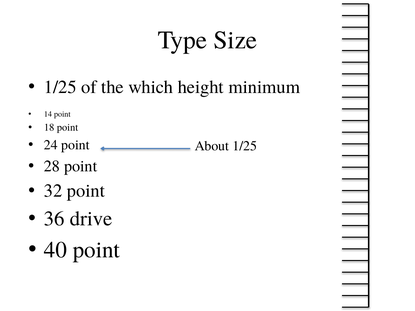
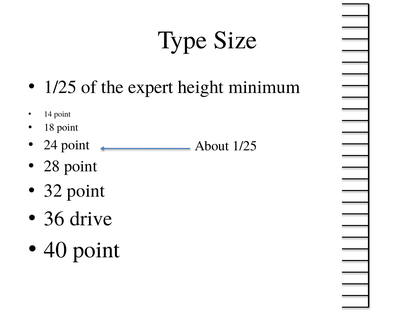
which: which -> expert
